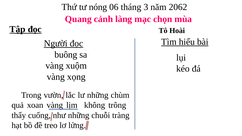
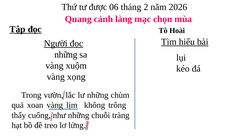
nóng: nóng -> được
3: 3 -> 2
2062: 2062 -> 2026
buông at (66, 55): buông -> những
